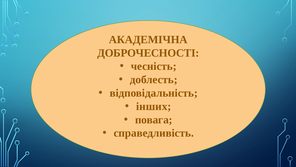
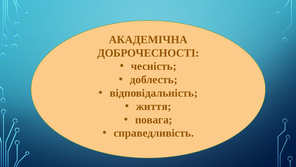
інших: інших -> життя
